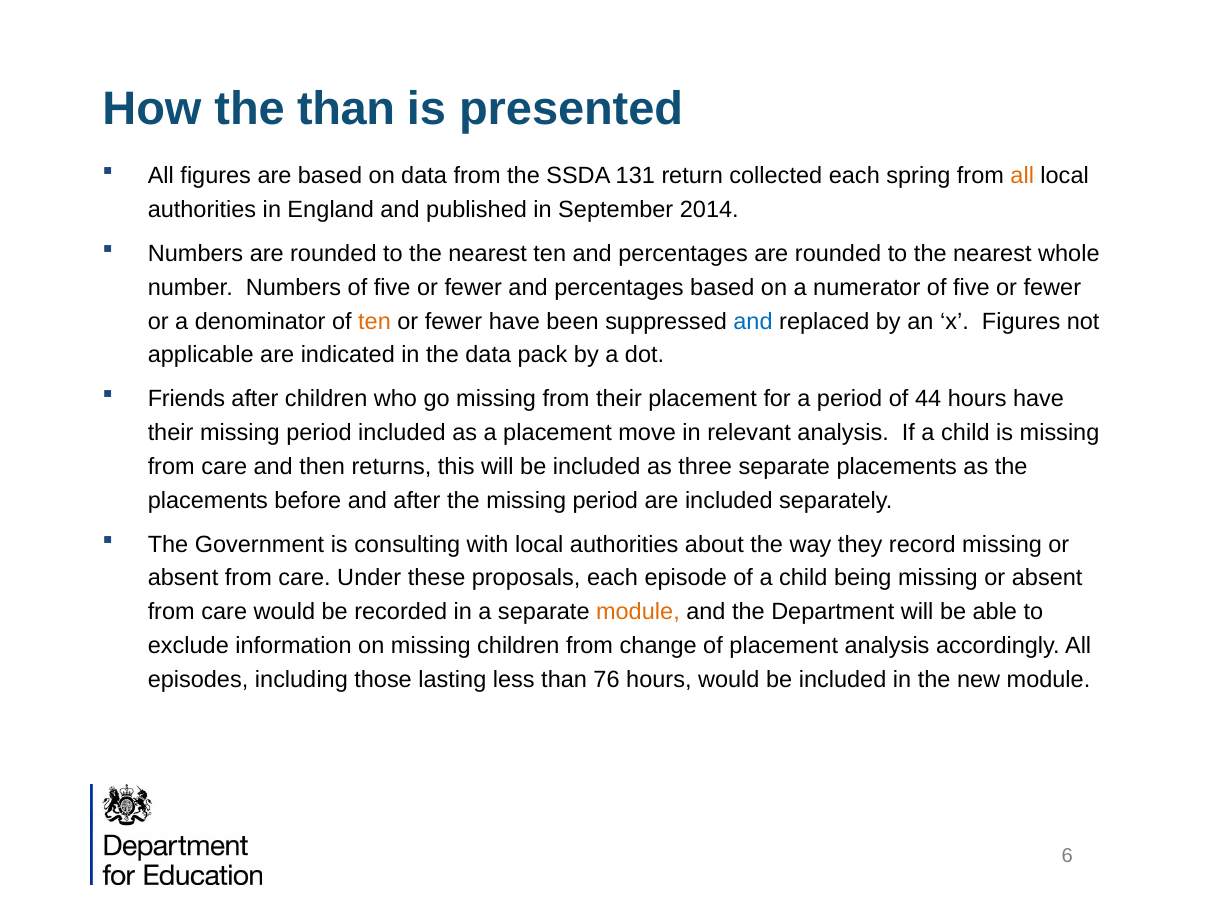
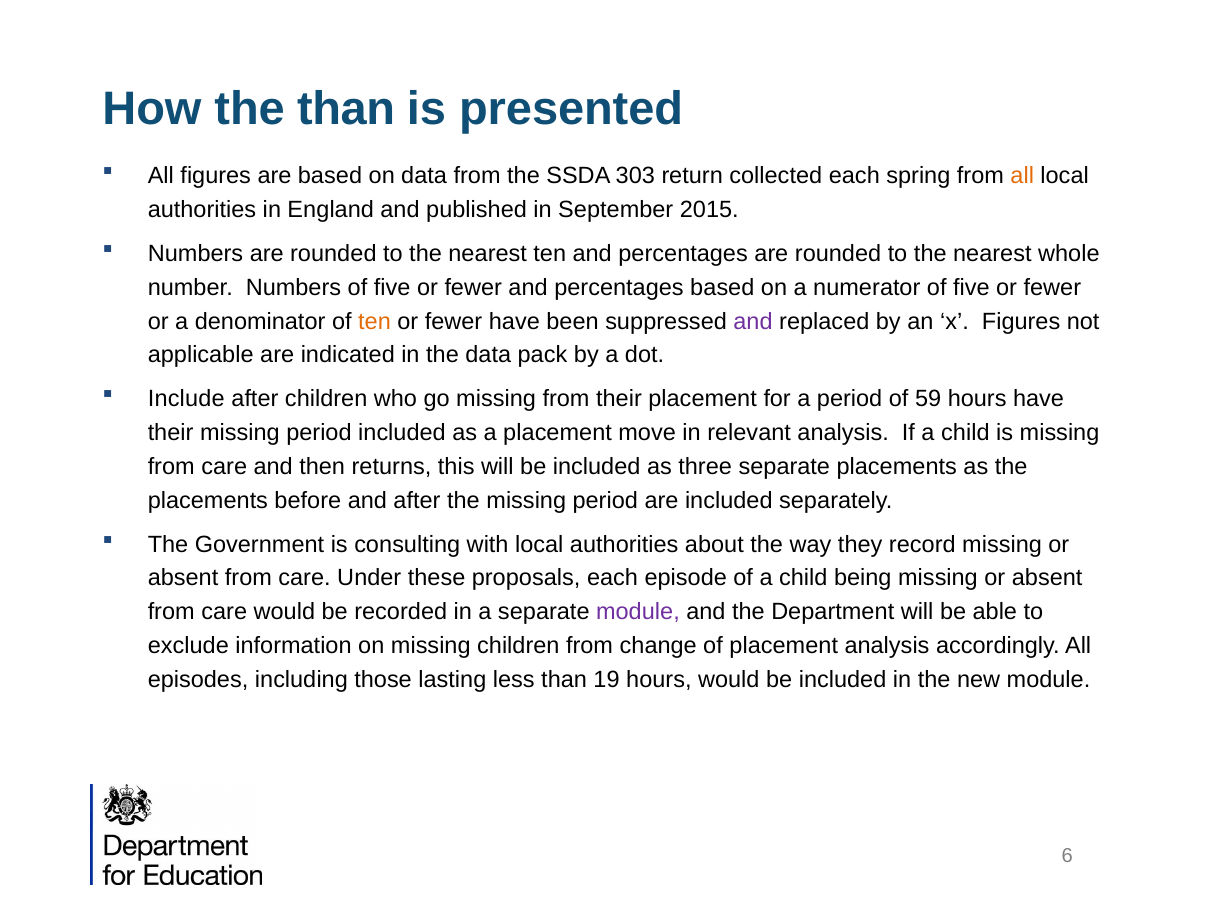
131: 131 -> 303
2014: 2014 -> 2015
and at (753, 321) colour: blue -> purple
Friends: Friends -> Include
44: 44 -> 59
module at (638, 612) colour: orange -> purple
76: 76 -> 19
